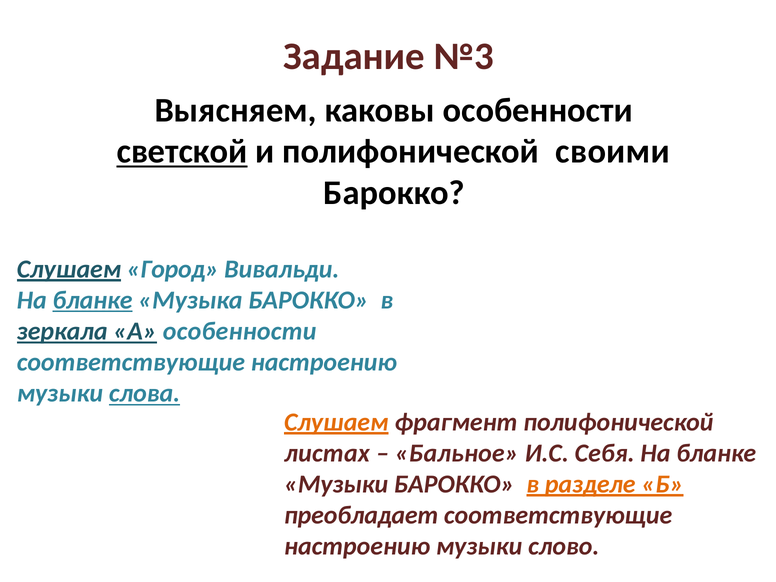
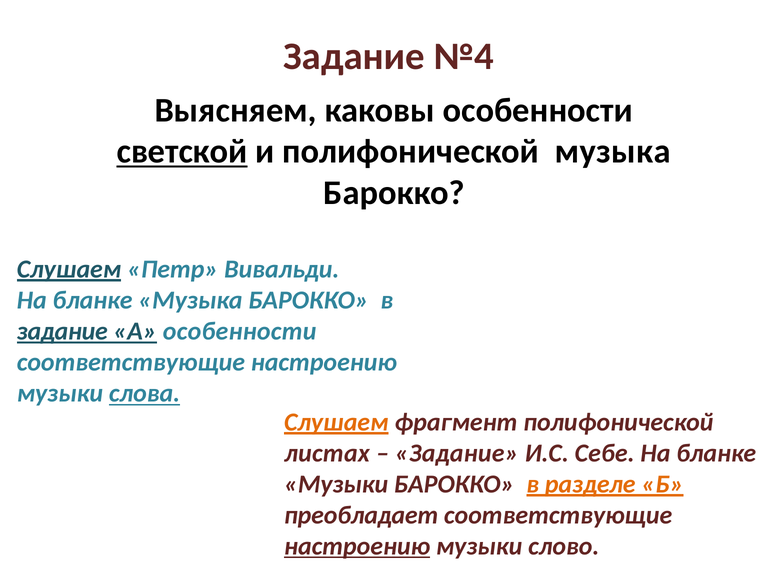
№3: №3 -> №4
полифонической своими: своими -> музыка
Город: Город -> Петр
бланке at (93, 300) underline: present -> none
зеркала at (62, 331): зеркала -> задание
Бальное at (457, 453): Бальное -> Задание
Себя: Себя -> Себе
настроению at (357, 546) underline: none -> present
